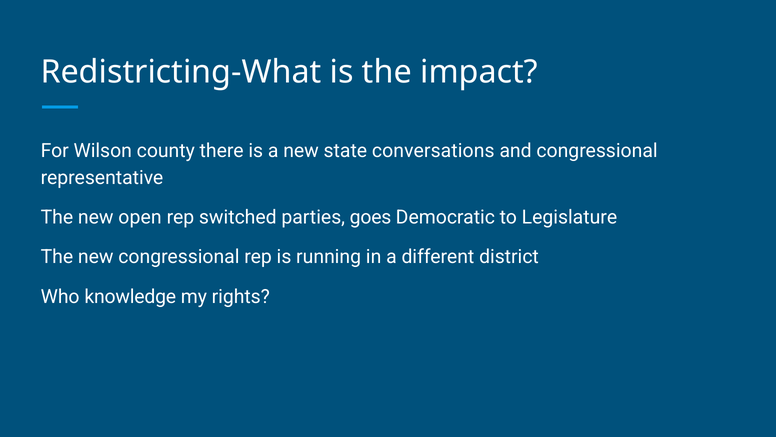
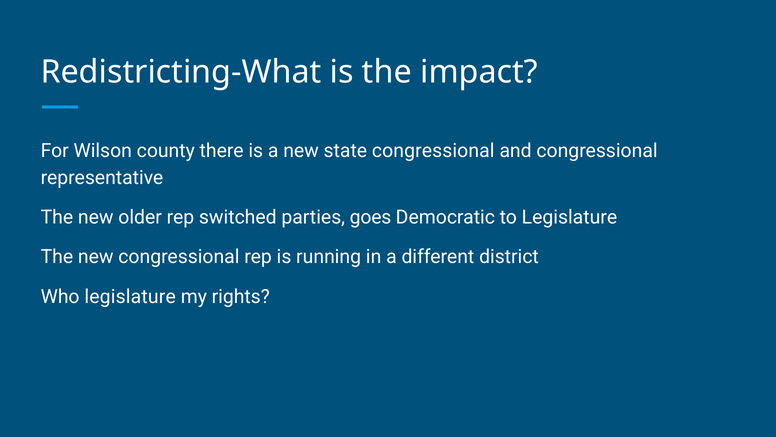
state conversations: conversations -> congressional
open: open -> older
Who knowledge: knowledge -> legislature
